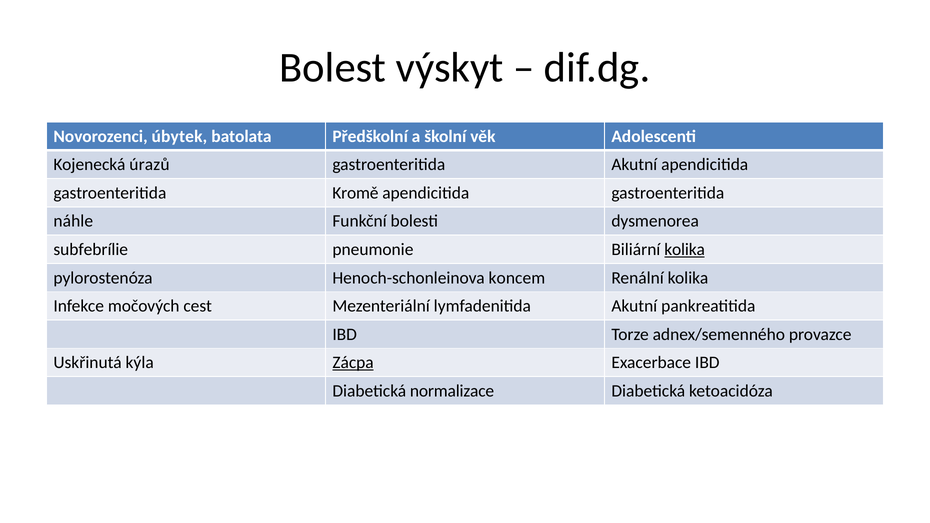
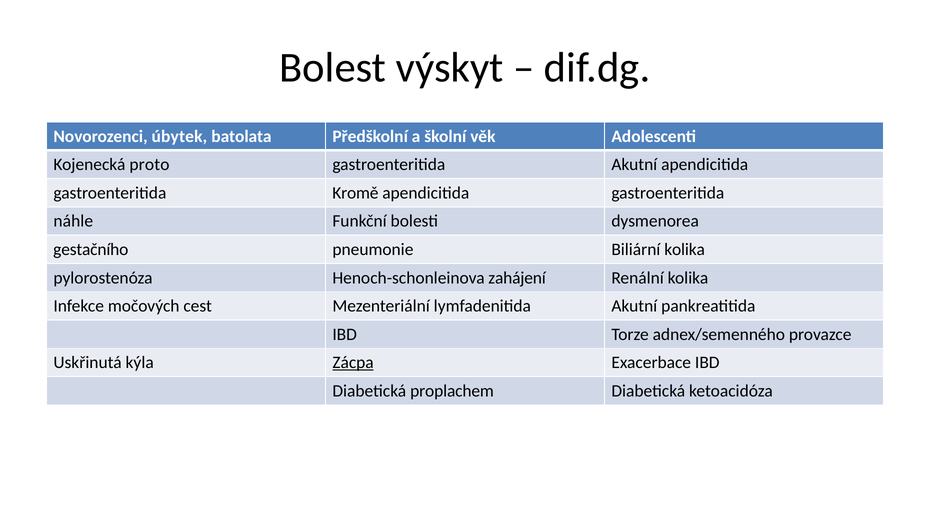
úrazů: úrazů -> proto
subfebrílie: subfebrílie -> gestačního
kolika at (685, 250) underline: present -> none
koncem: koncem -> zahájení
normalizace: normalizace -> proplachem
